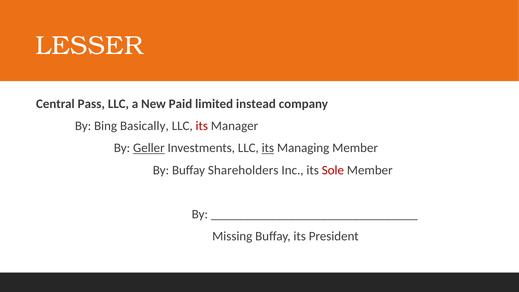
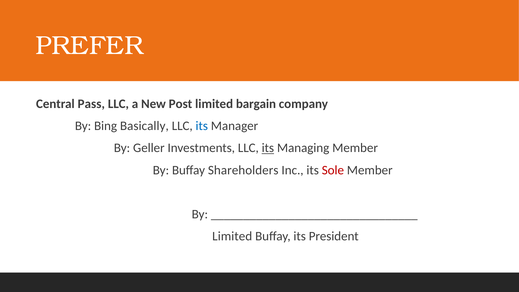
LESSER: LESSER -> PREFER
Paid: Paid -> Post
instead: instead -> bargain
its at (202, 126) colour: red -> blue
Geller underline: present -> none
Missing at (232, 236): Missing -> Limited
